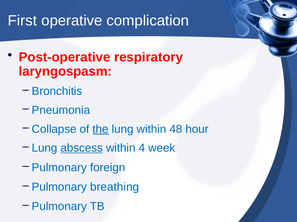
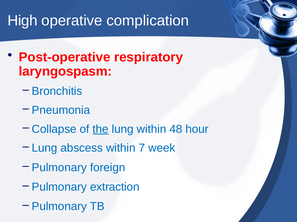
First: First -> High
abscess underline: present -> none
4: 4 -> 7
breathing: breathing -> extraction
